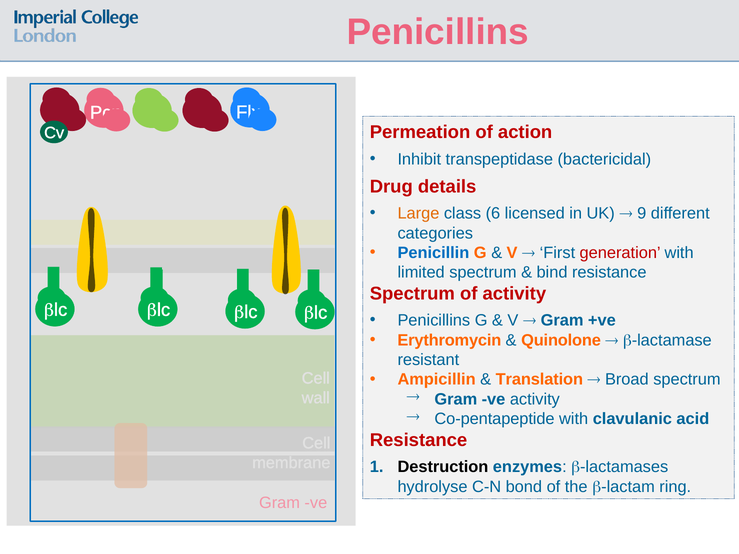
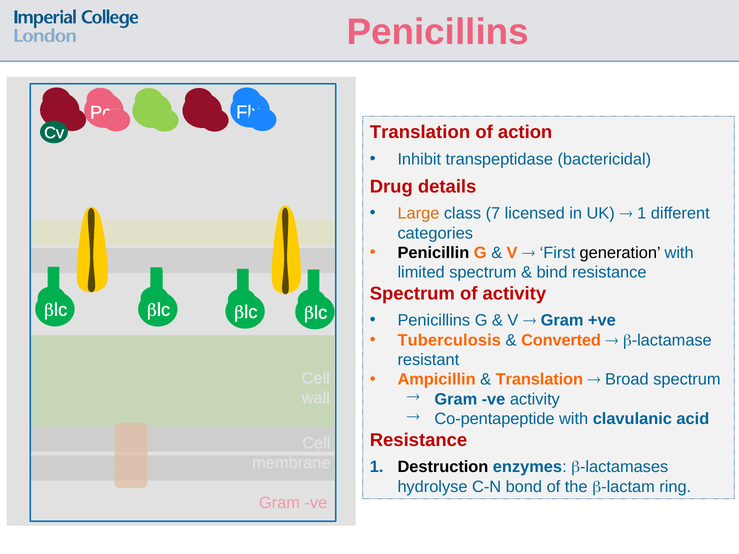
Permeation at (420, 132): Permeation -> Translation
6: 6 -> 7
9 at (642, 214): 9 -> 1
Penicillin colour: blue -> black
generation colour: red -> black
Erythromycin: Erythromycin -> Tuberculosis
Quinolone: Quinolone -> Converted
